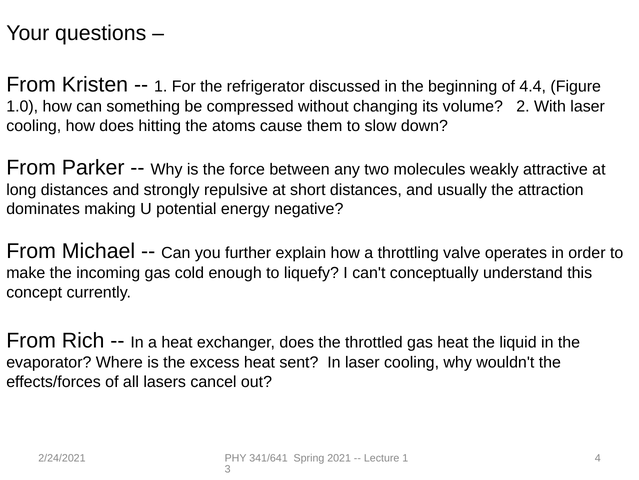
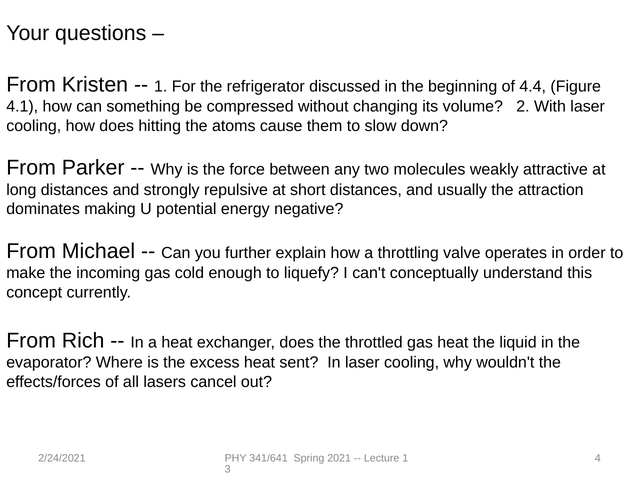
1.0: 1.0 -> 4.1
